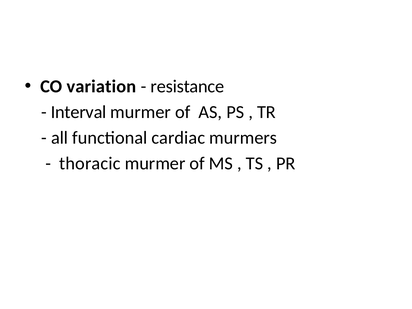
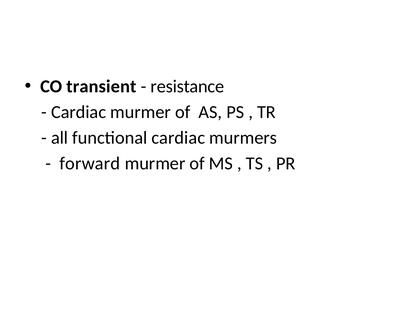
variation: variation -> transient
Interval at (79, 112): Interval -> Cardiac
thoracic: thoracic -> forward
